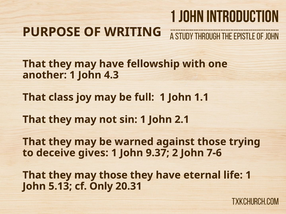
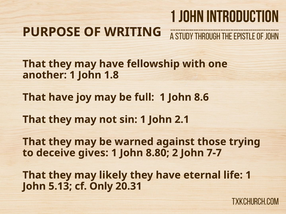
4.3: 4.3 -> 1.8
That class: class -> have
1.1: 1.1 -> 8.6
9.37: 9.37 -> 8.80
7-6: 7-6 -> 7-7
may those: those -> likely
